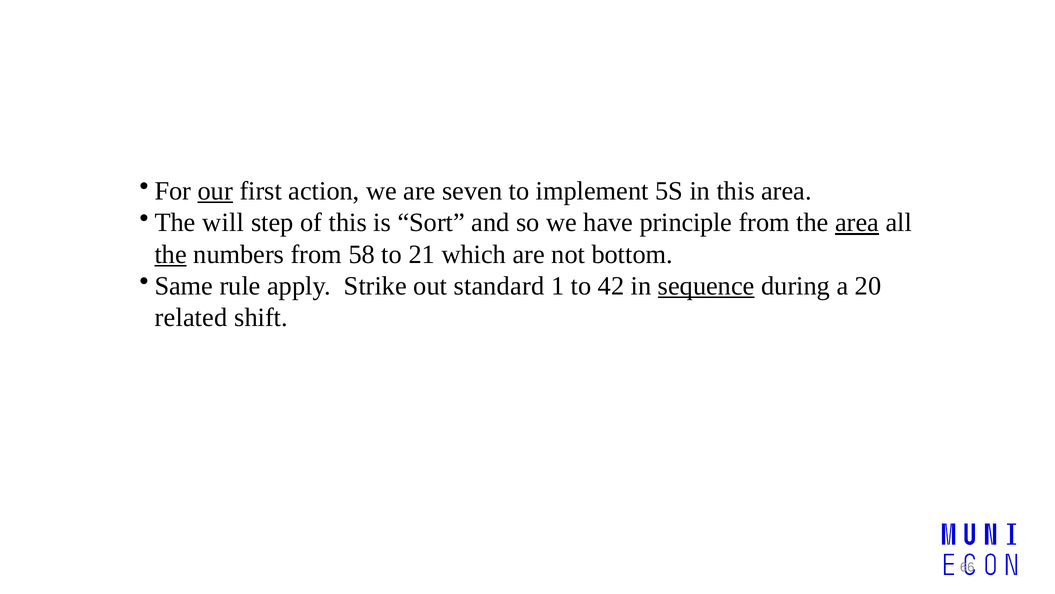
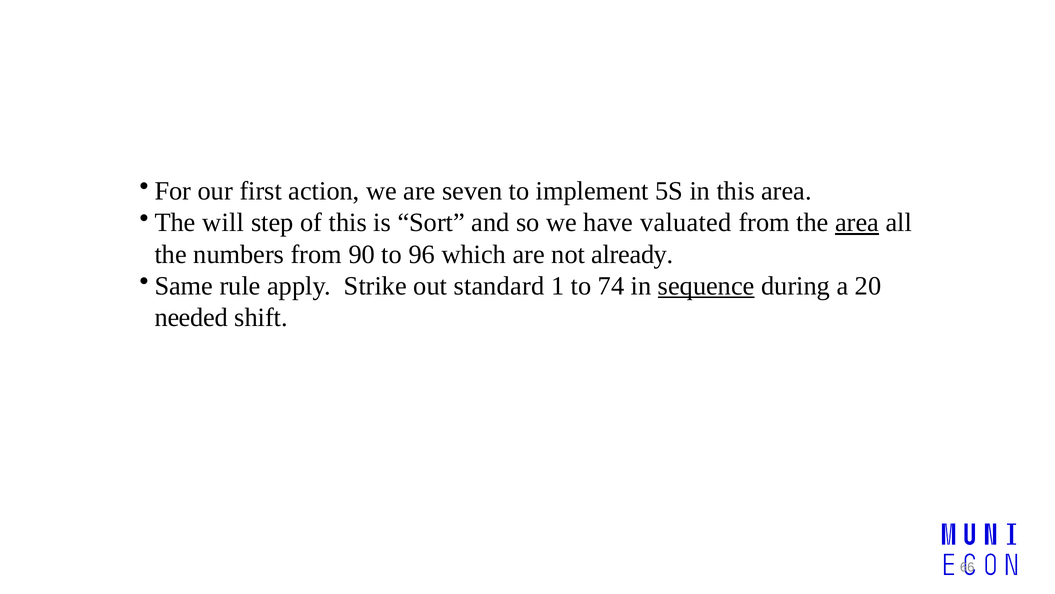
our underline: present -> none
principle: principle -> valuated
the at (171, 254) underline: present -> none
58: 58 -> 90
21: 21 -> 96
bottom: bottom -> already
42: 42 -> 74
related: related -> needed
